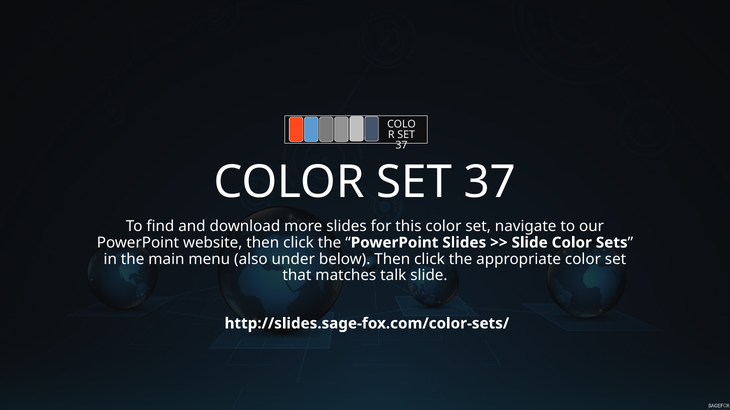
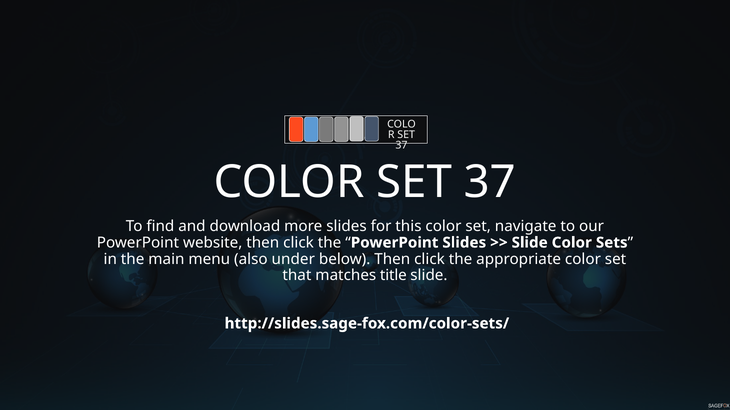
talk: talk -> title
